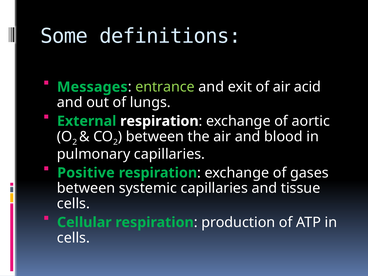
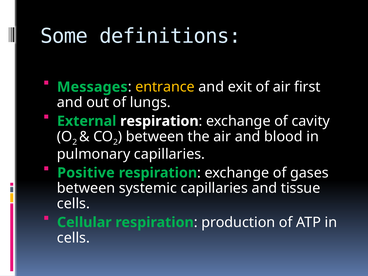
entrance colour: light green -> yellow
acid: acid -> first
aortic: aortic -> cavity
